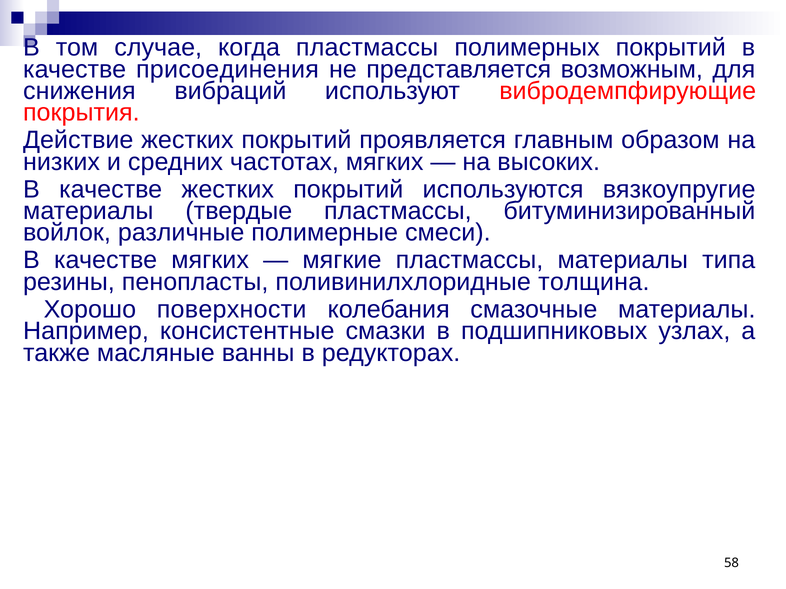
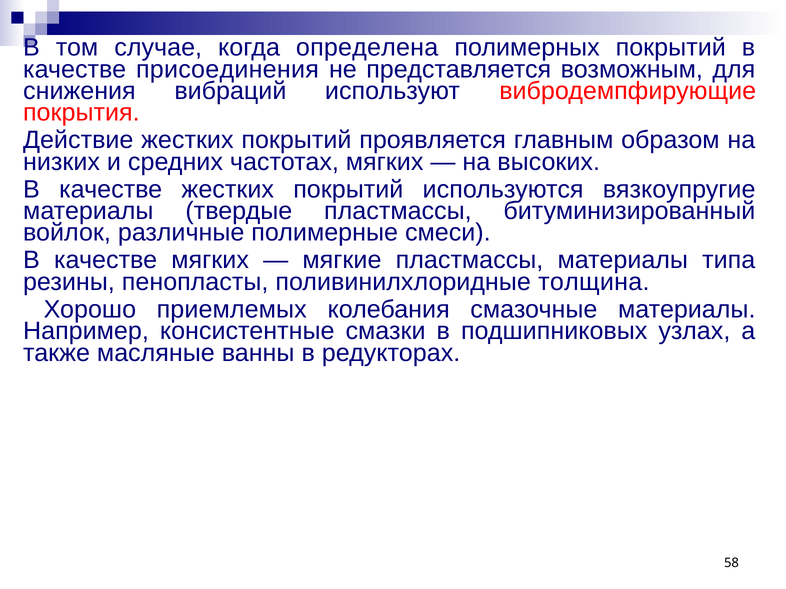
когда пластмассы: пластмассы -> определена
поверхности: поверхности -> приемлемых
